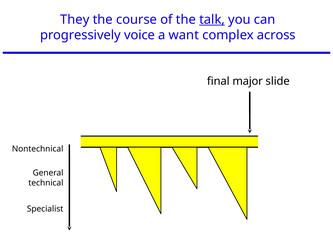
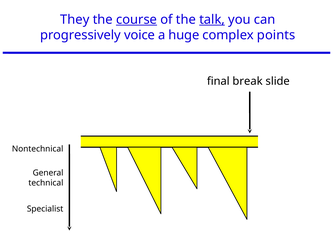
course underline: none -> present
want: want -> huge
across: across -> points
major: major -> break
